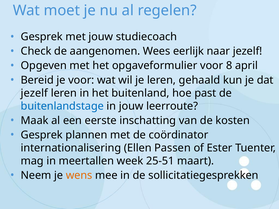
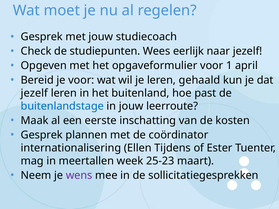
aangenomen: aangenomen -> studiepunten
8: 8 -> 1
Passen: Passen -> Tijdens
25-51: 25-51 -> 25-23
wens colour: orange -> purple
